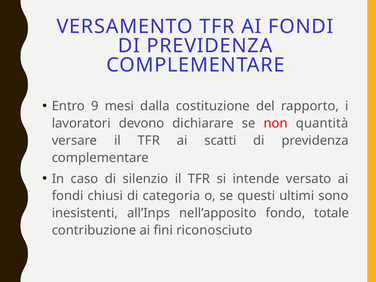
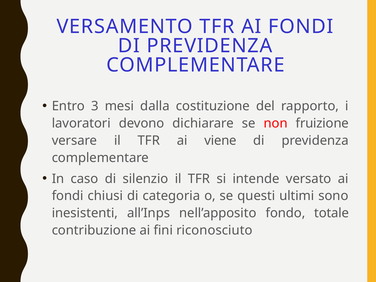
9: 9 -> 3
quantità: quantità -> fruizione
scatti: scatti -> viene
